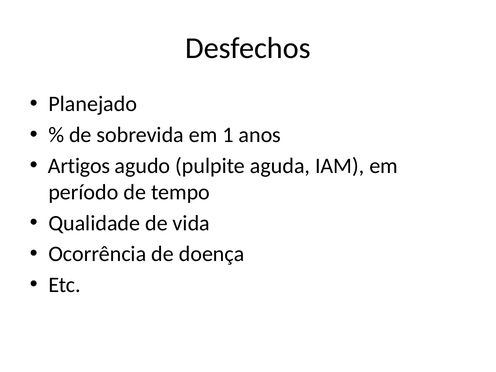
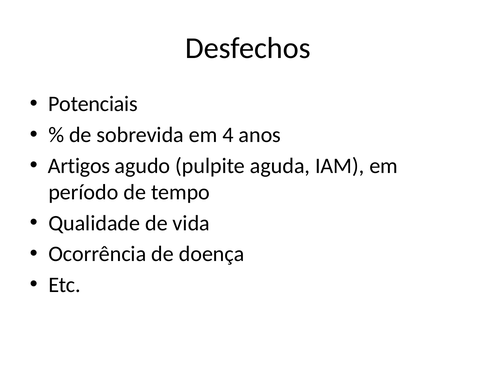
Planejado: Planejado -> Potenciais
1: 1 -> 4
